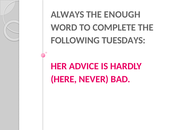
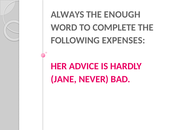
TUESDAYS: TUESDAYS -> EXPENSES
HERE: HERE -> JANE
